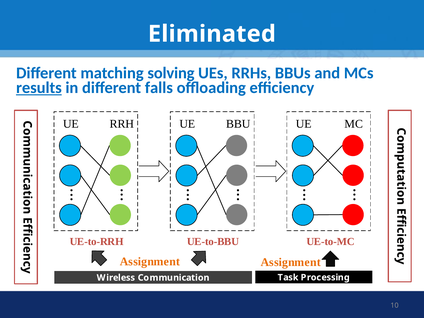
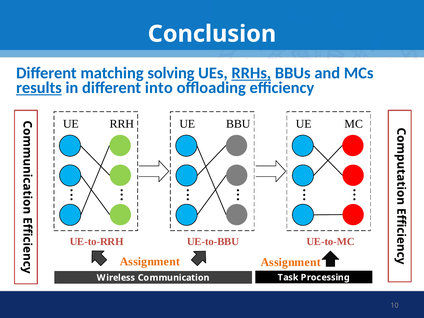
Eliminated: Eliminated -> Conclusion
RRHs underline: none -> present
falls: falls -> into
